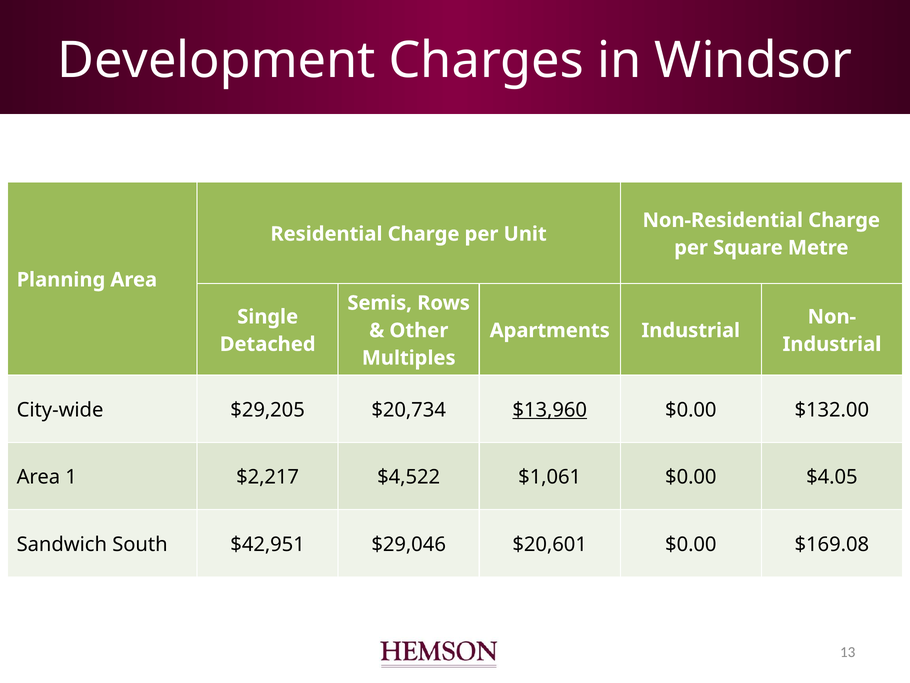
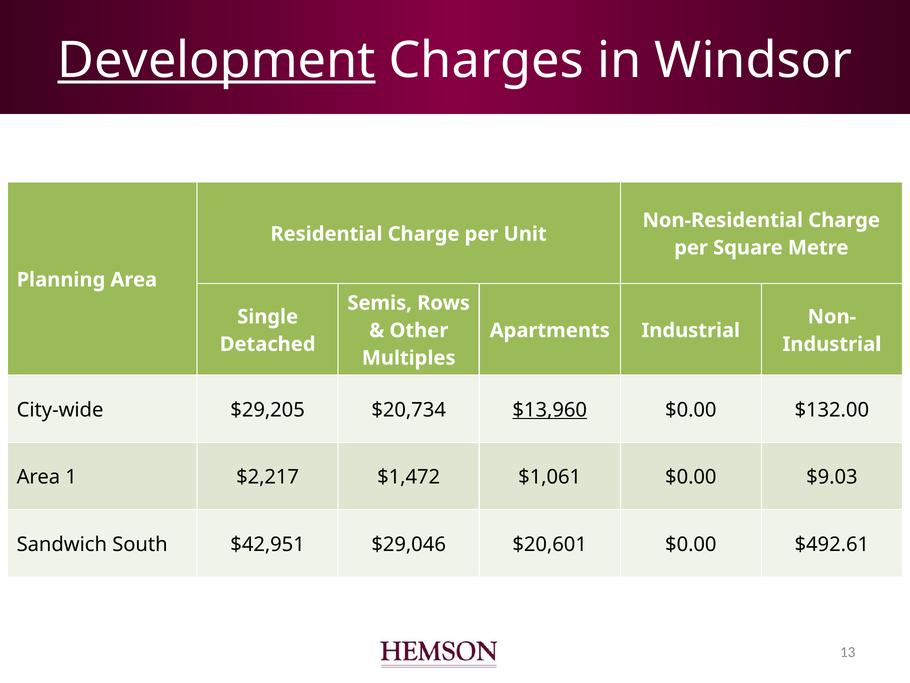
Development underline: none -> present
$4,522: $4,522 -> $1,472
$4.05: $4.05 -> $9.03
$169.08: $169.08 -> $492.61
